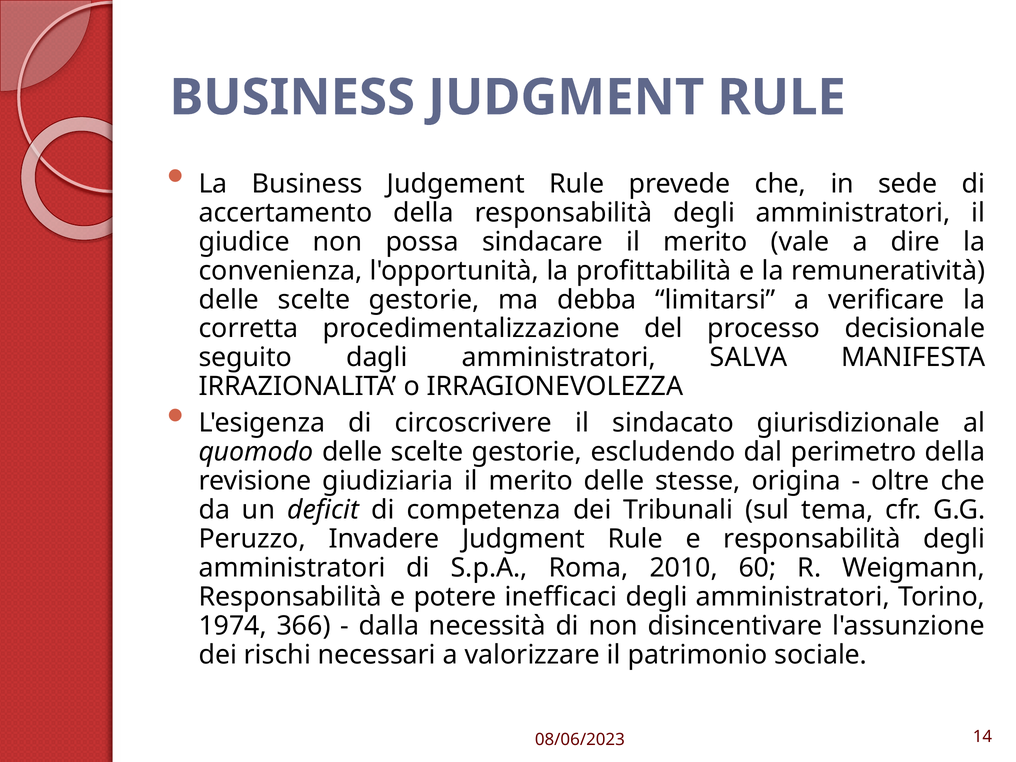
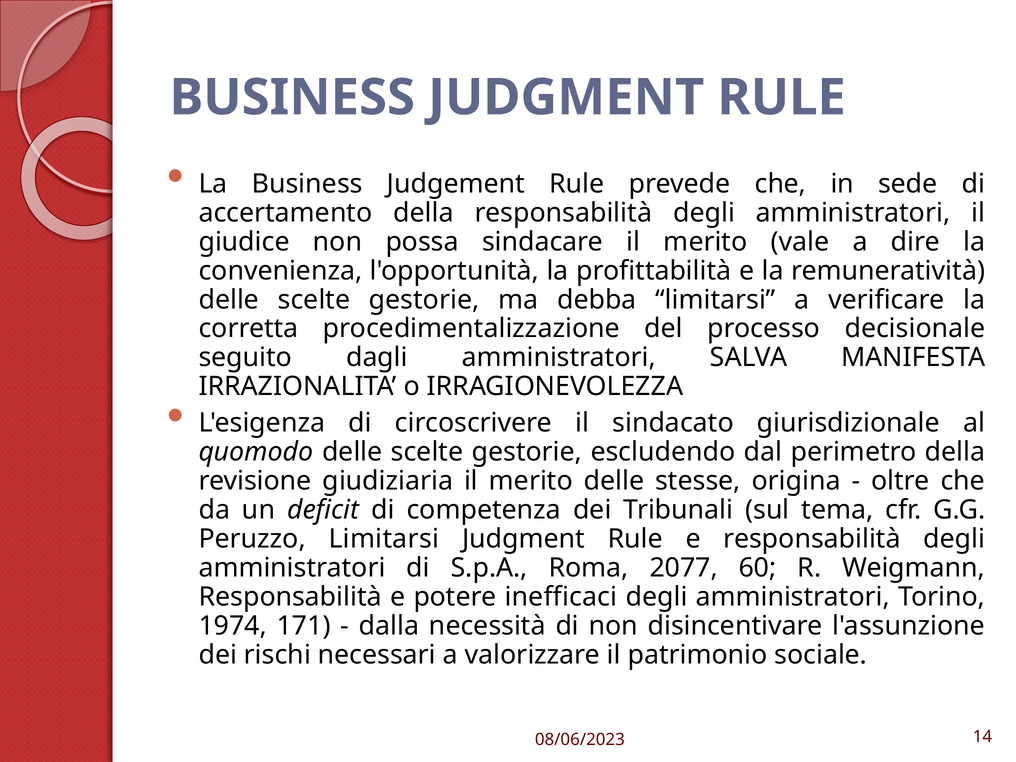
Peruzzo Invadere: Invadere -> Limitarsi
2010: 2010 -> 2077
366: 366 -> 171
